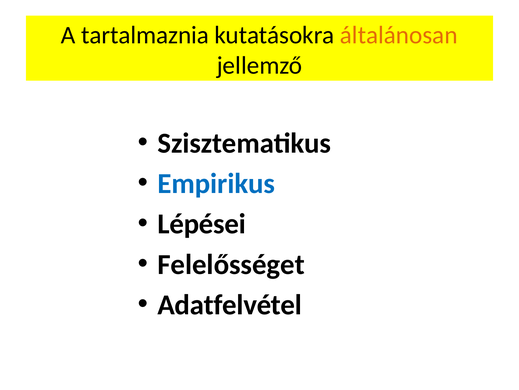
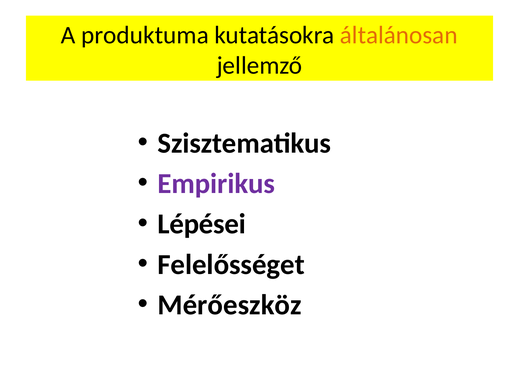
tartalmaznia: tartalmaznia -> produktuma
Empirikus colour: blue -> purple
Adatfelvétel: Adatfelvétel -> Mérőeszköz
